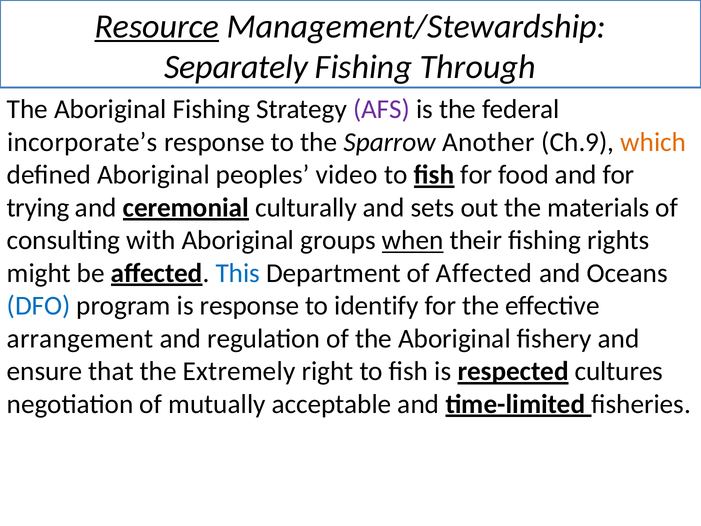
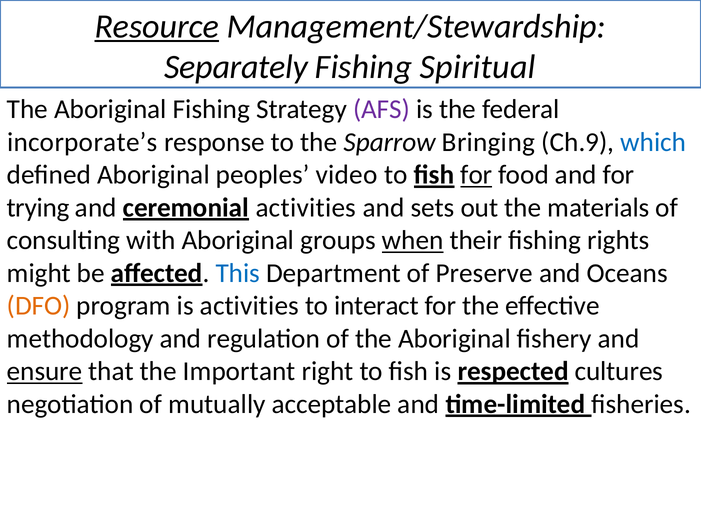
Through: Through -> Spiritual
Another: Another -> Bringing
which colour: orange -> blue
for at (476, 175) underline: none -> present
ceremonial culturally: culturally -> activities
of Affected: Affected -> Preserve
DFO colour: blue -> orange
is response: response -> activities
identify: identify -> interact
arrangement: arrangement -> methodology
ensure underline: none -> present
Extremely: Extremely -> Important
